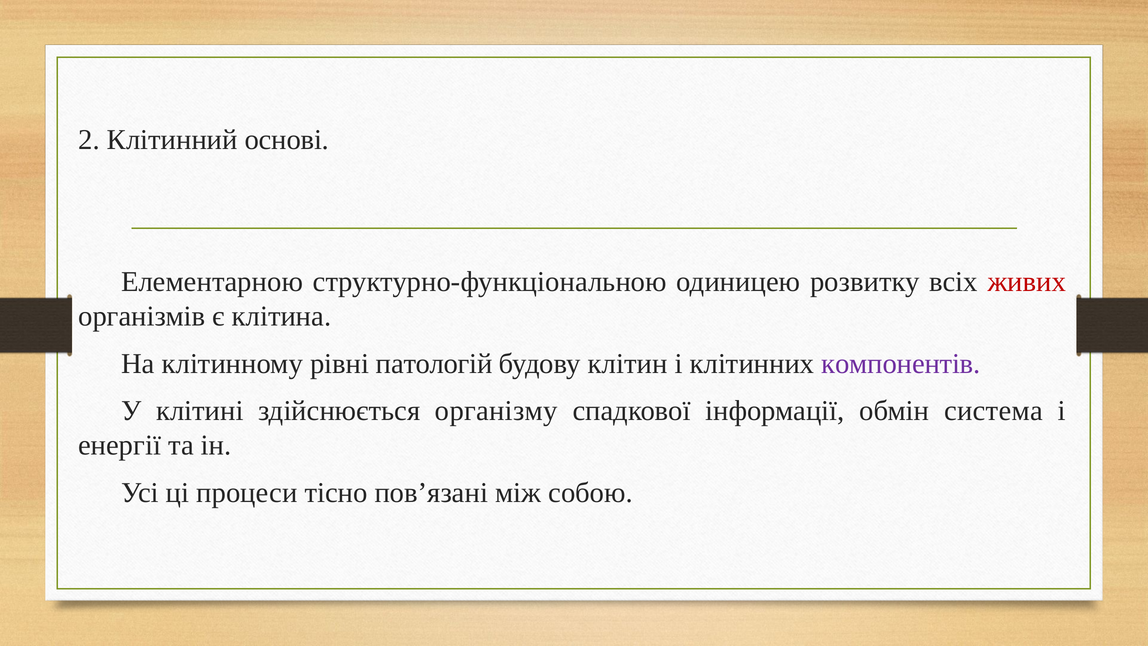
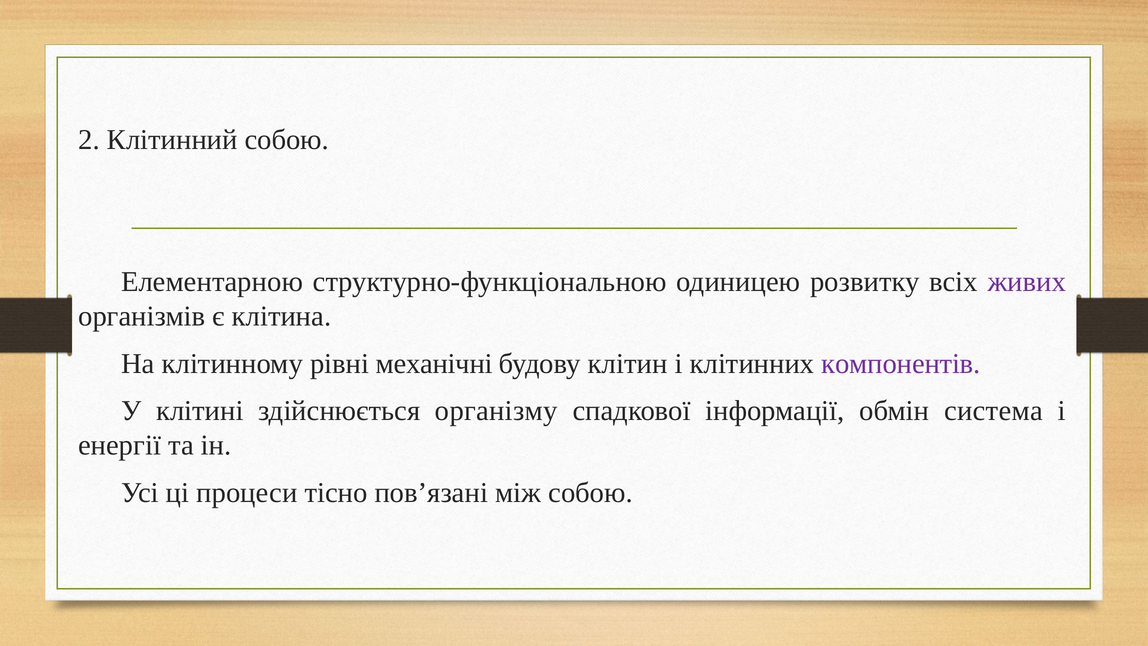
Клітинний основі: основі -> собою
живих colour: red -> purple
патологій: патологій -> механічні
